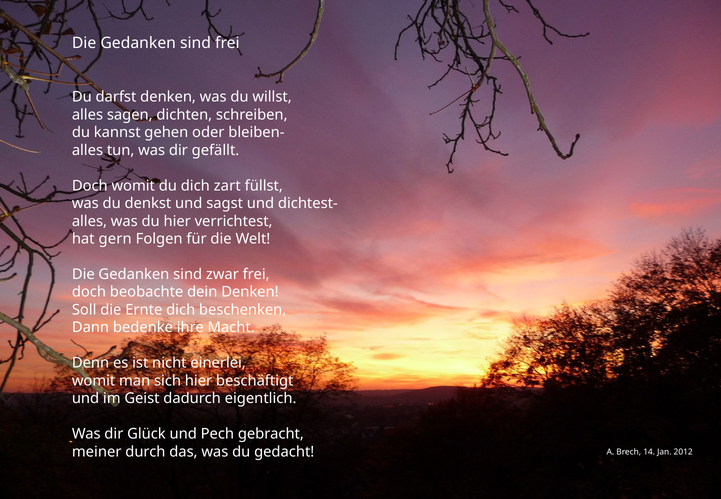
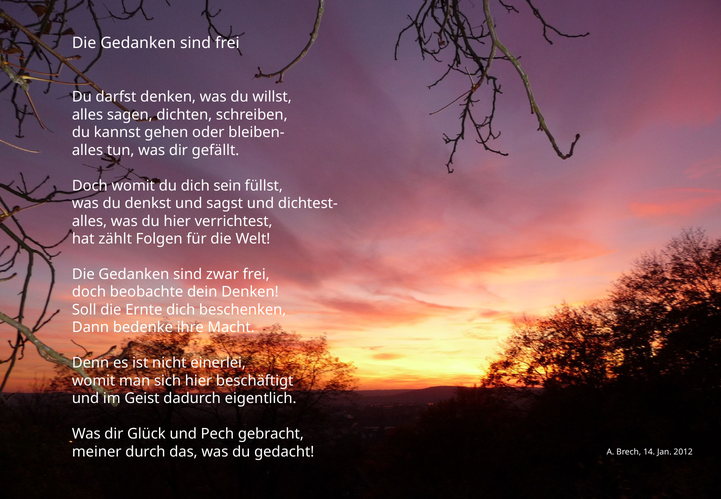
zart: zart -> sein
gern: gern -> zählt
